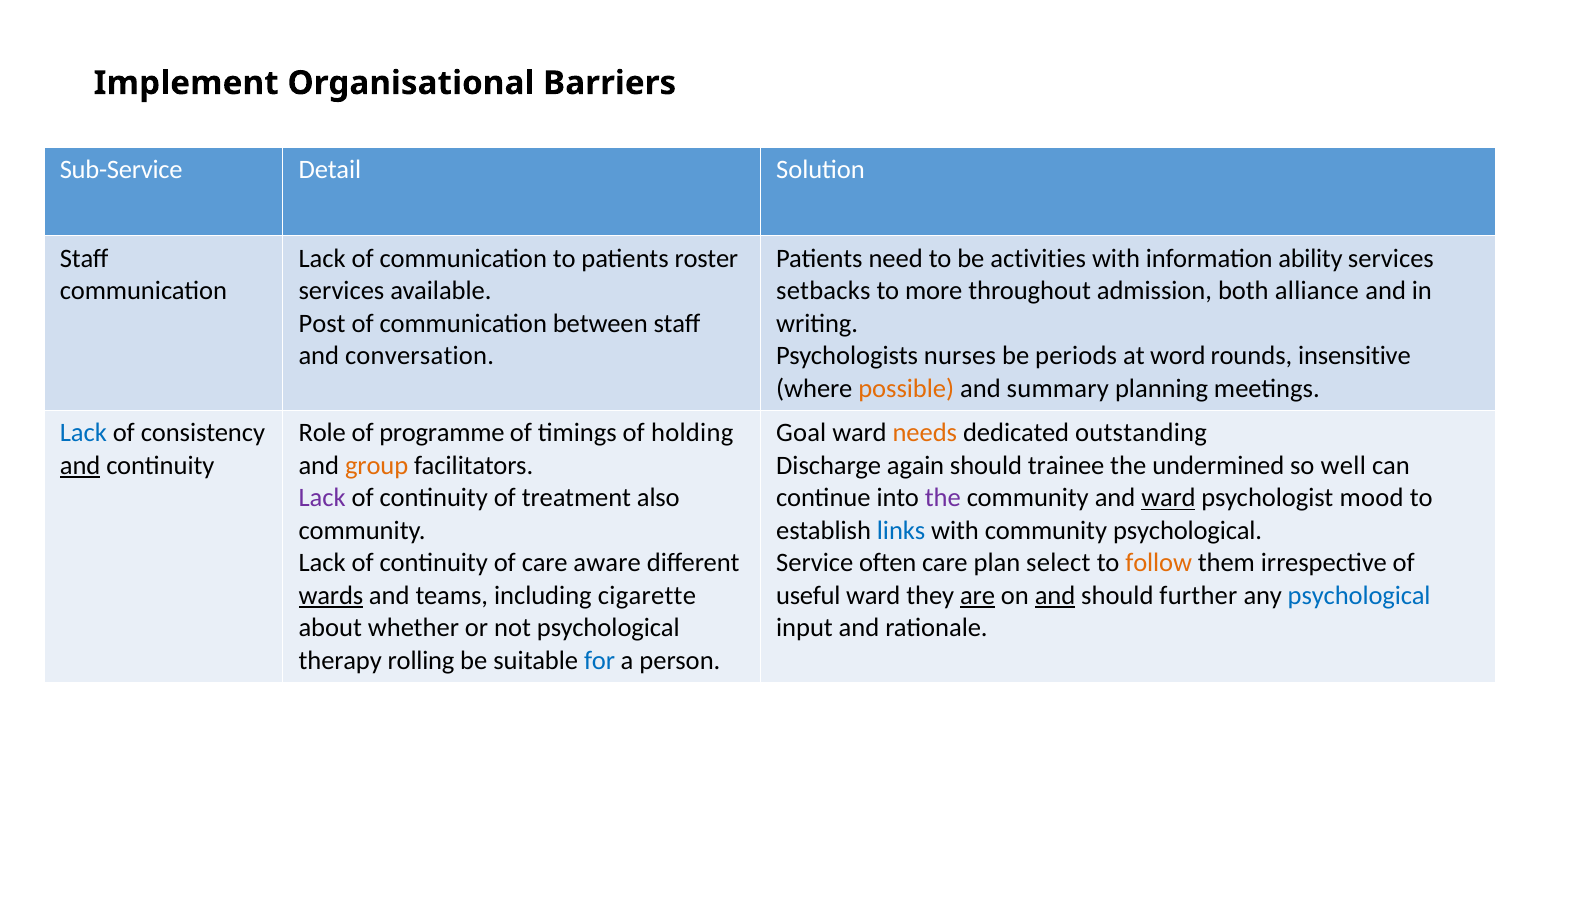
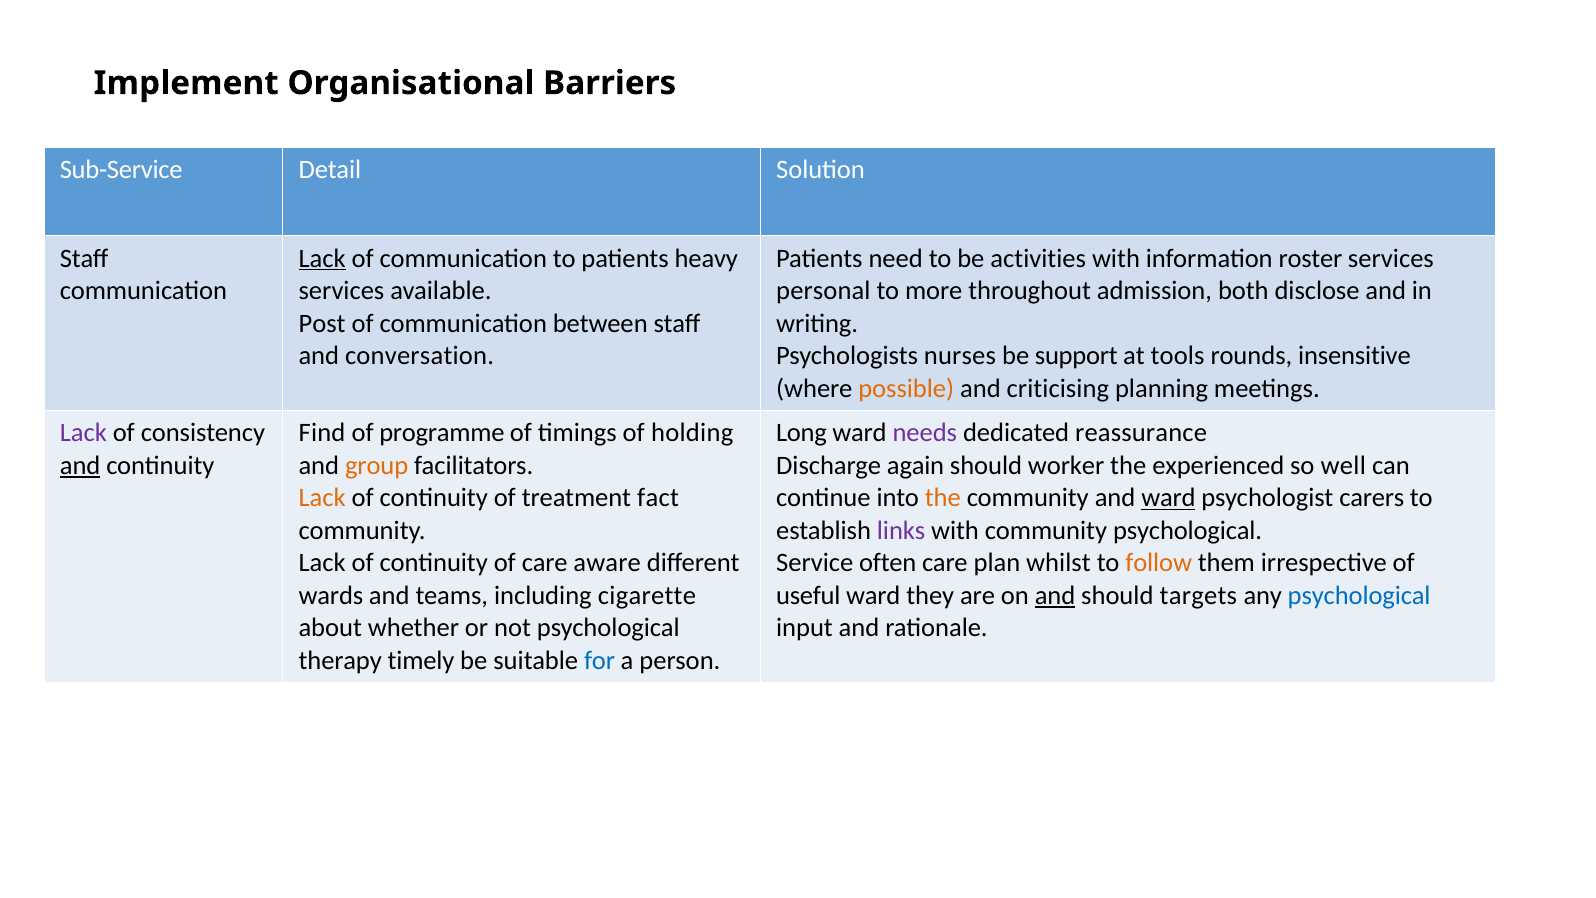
Lack at (322, 258) underline: none -> present
roster: roster -> heavy
ability: ability -> roster
setbacks: setbacks -> personal
alliance: alliance -> disclose
periods: periods -> support
word: word -> tools
summary: summary -> criticising
Lack at (83, 433) colour: blue -> purple
Role: Role -> Find
Goal: Goal -> Long
needs colour: orange -> purple
outstanding: outstanding -> reassurance
trainee: trainee -> worker
undermined: undermined -> experienced
Lack at (322, 498) colour: purple -> orange
also: also -> fact
the at (943, 498) colour: purple -> orange
mood: mood -> carers
links colour: blue -> purple
select: select -> whilst
wards underline: present -> none
are underline: present -> none
further: further -> targets
rolling: rolling -> timely
